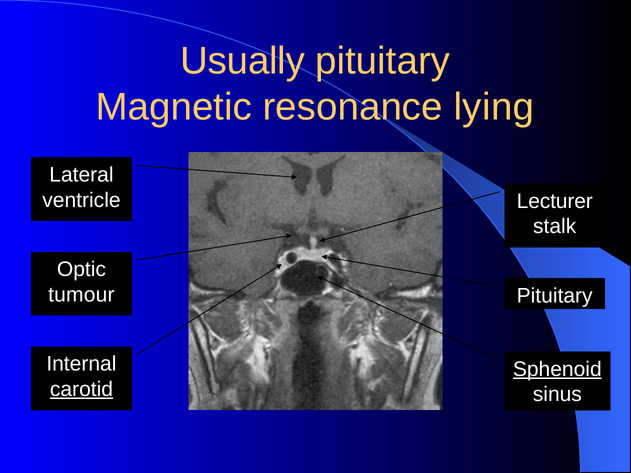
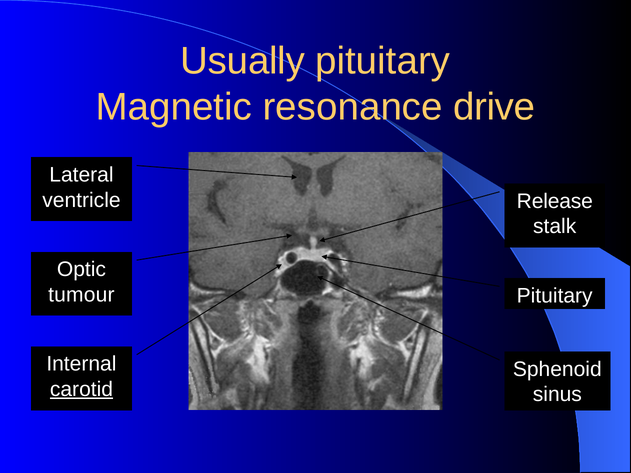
lying: lying -> drive
Lecturer: Lecturer -> Release
Sphenoid underline: present -> none
